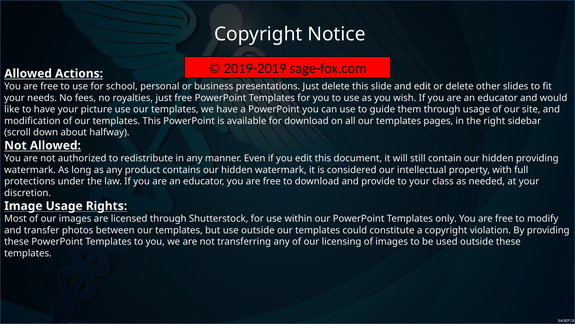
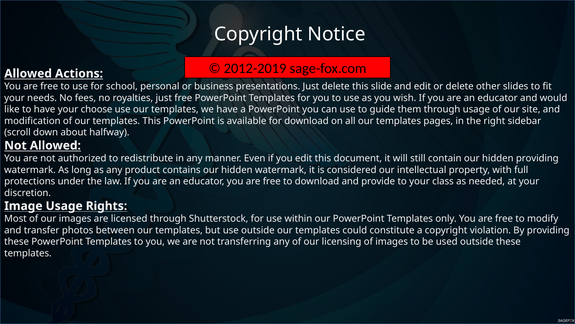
2019-2019: 2019-2019 -> 2012-2019
picture: picture -> choose
